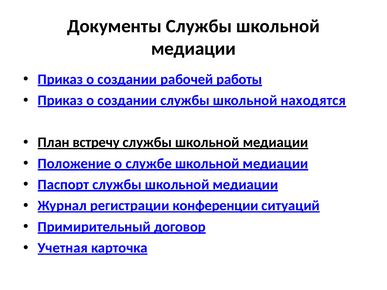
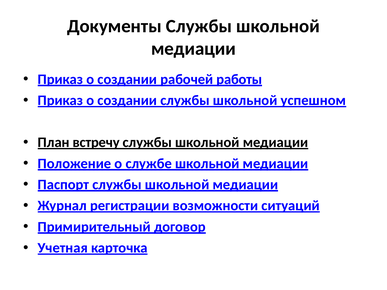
находятся: находятся -> успешном
конференции: конференции -> возможности
